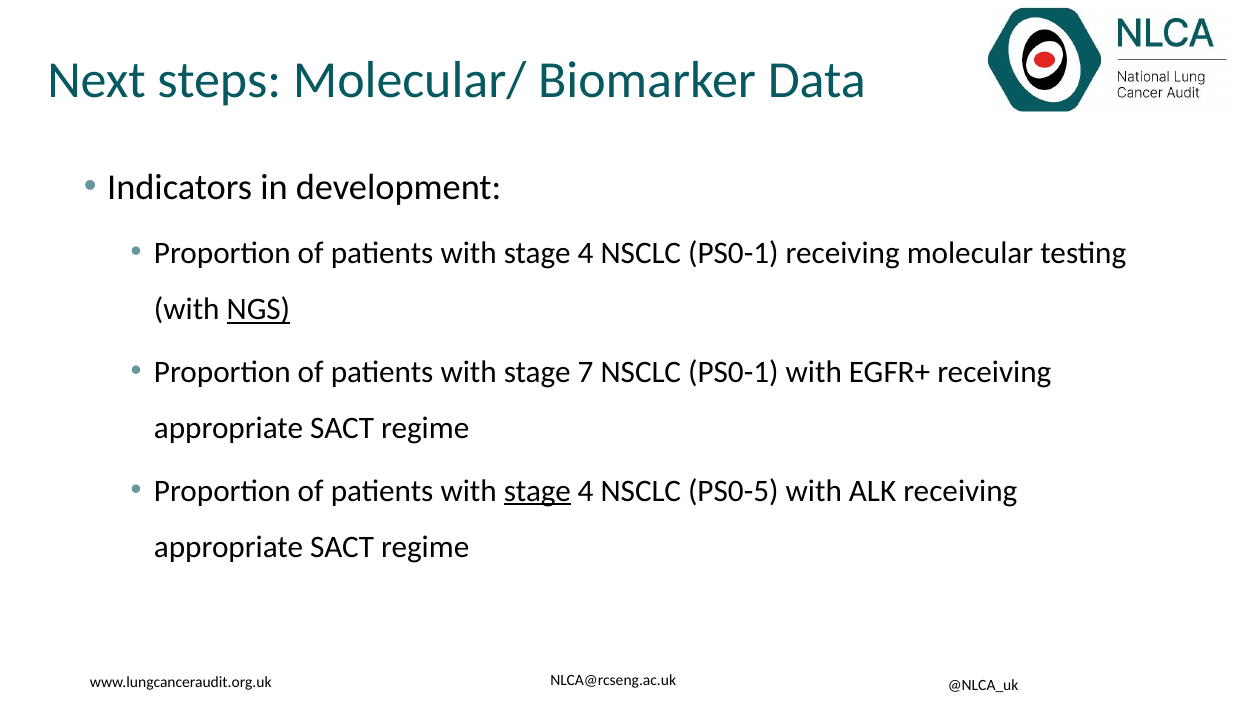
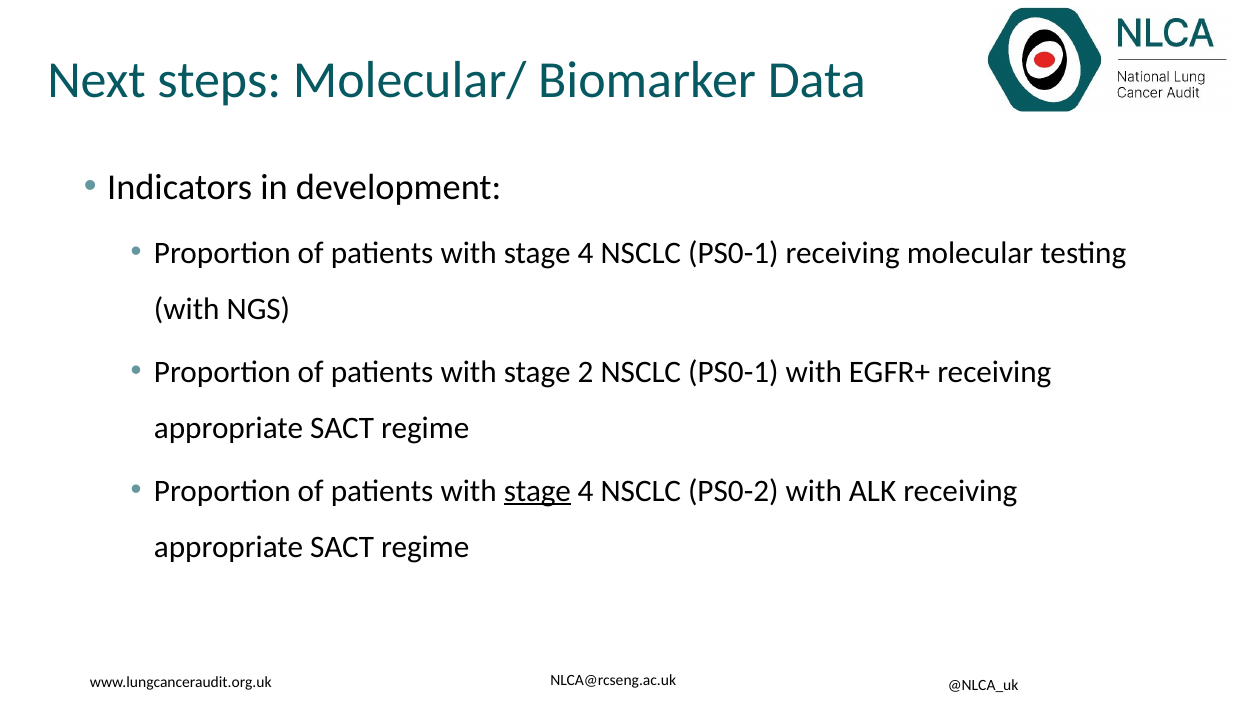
NGS underline: present -> none
7: 7 -> 2
PS0-5: PS0-5 -> PS0-2
